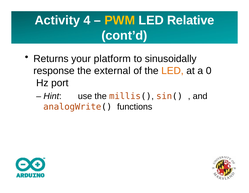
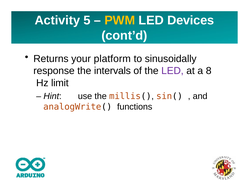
4: 4 -> 5
Relative: Relative -> Devices
external: external -> intervals
LED at (172, 71) colour: orange -> purple
0: 0 -> 8
port: port -> limit
